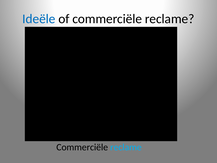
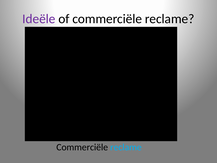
Ideële colour: blue -> purple
